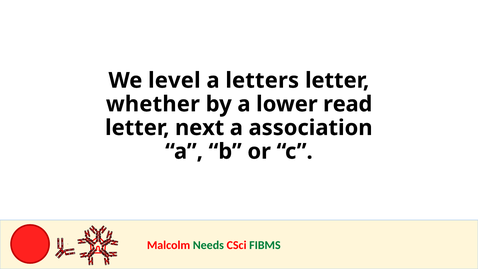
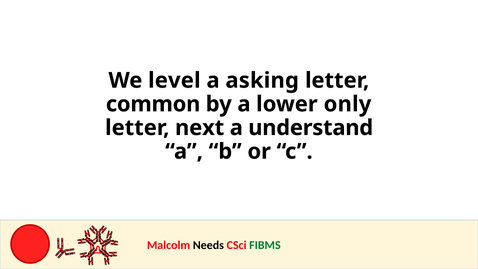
letters: letters -> asking
whether: whether -> common
read: read -> only
association: association -> understand
Needs colour: green -> black
